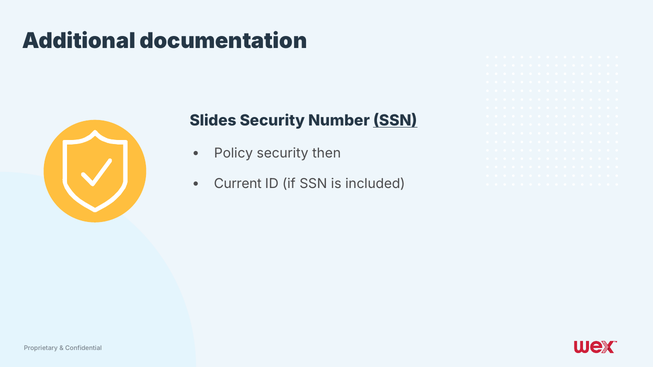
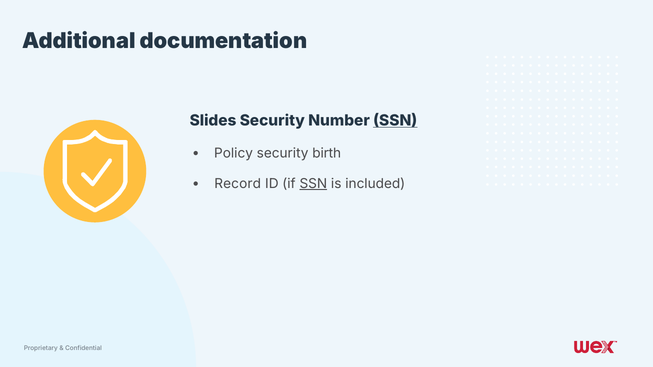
then: then -> birth
Current: Current -> Record
SSN at (313, 184) underline: none -> present
